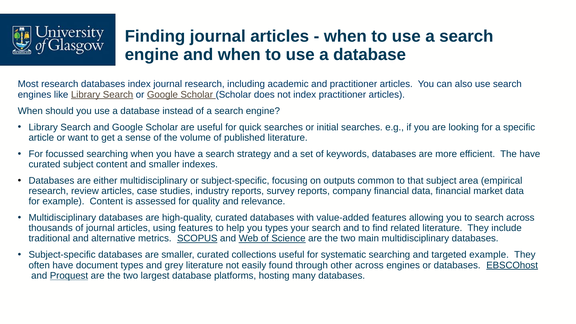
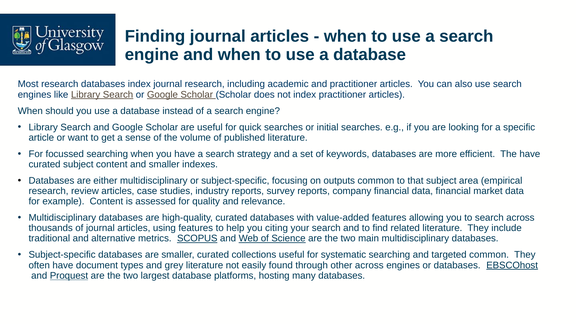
you types: types -> citing
targeted example: example -> common
